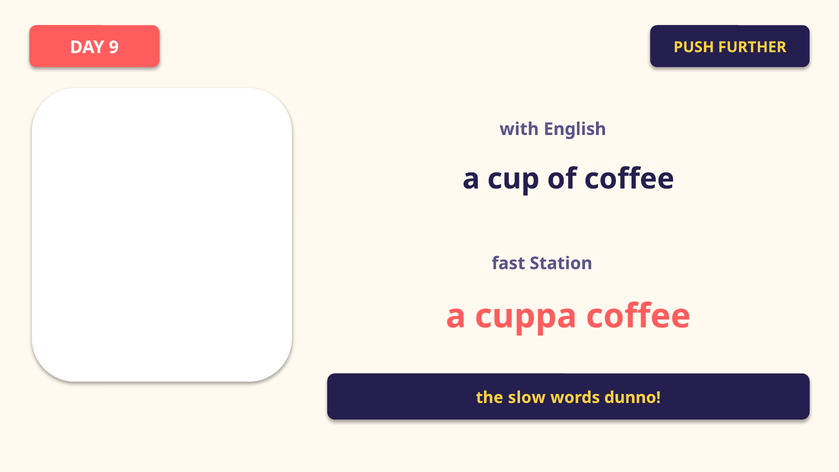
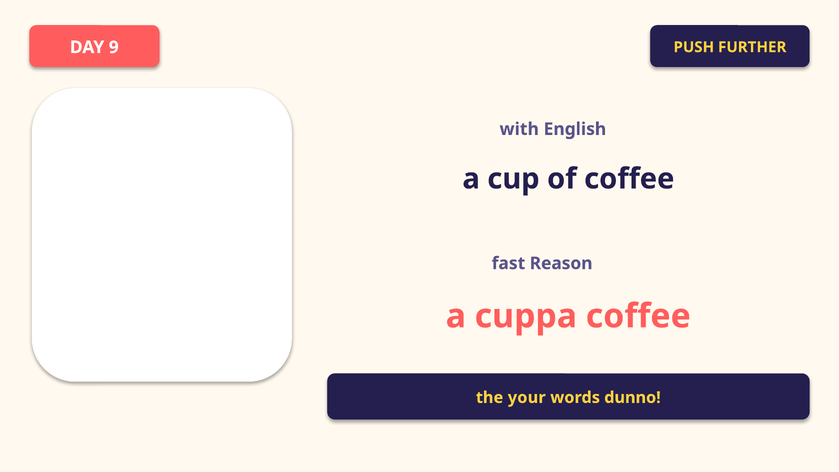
Station: Station -> Reason
slow: slow -> your
